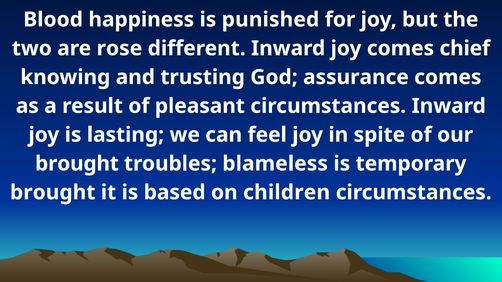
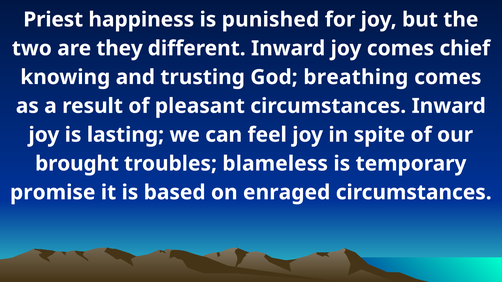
Blood: Blood -> Priest
rose: rose -> they
assurance: assurance -> breathing
brought at (53, 193): brought -> promise
children: children -> enraged
